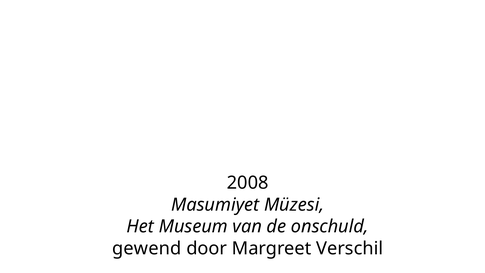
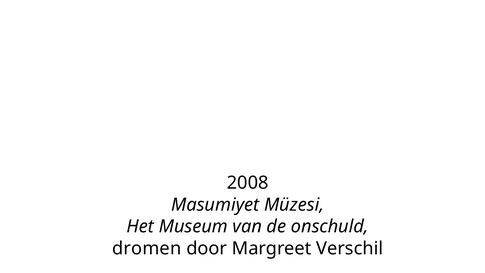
gewend: gewend -> dromen
